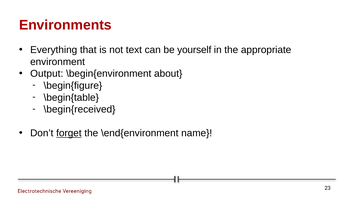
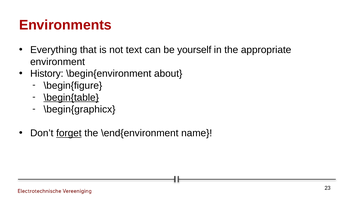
Output: Output -> History
\begin{table underline: none -> present
\begin{received: \begin{received -> \begin{graphicx
